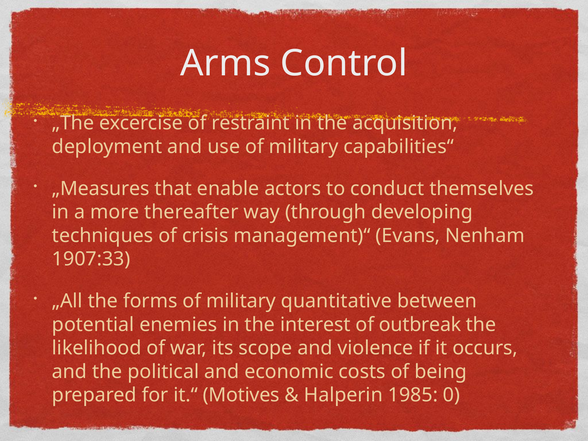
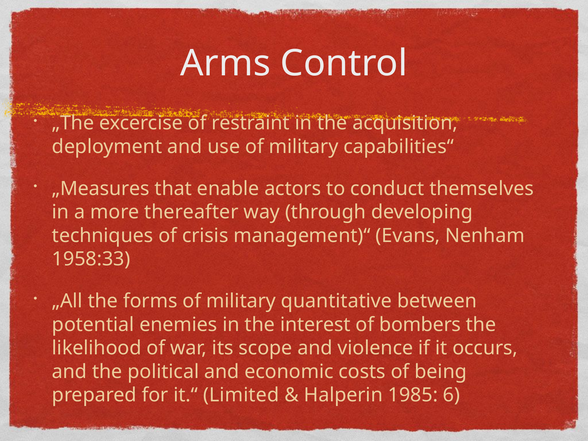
1907:33: 1907:33 -> 1958:33
outbreak: outbreak -> bombers
Motives: Motives -> Limited
0: 0 -> 6
